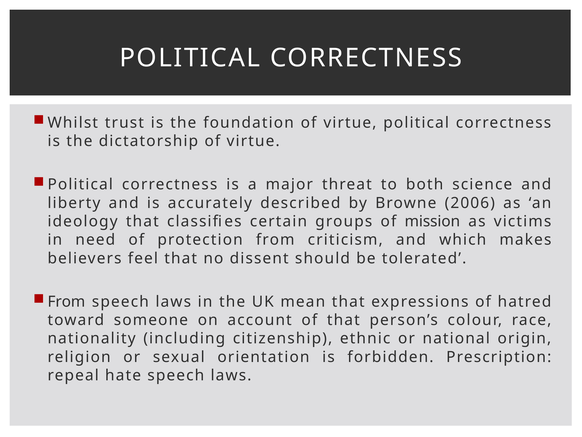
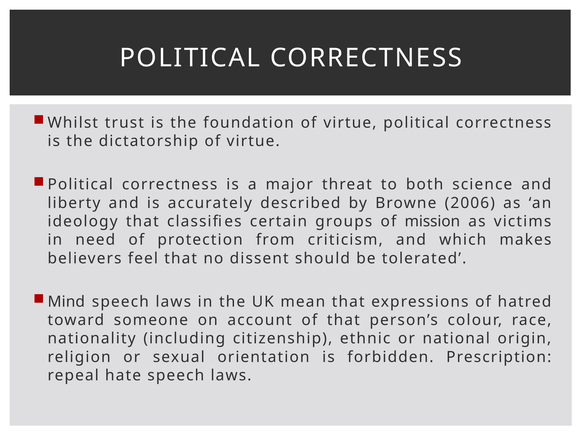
From at (66, 301): From -> Mind
